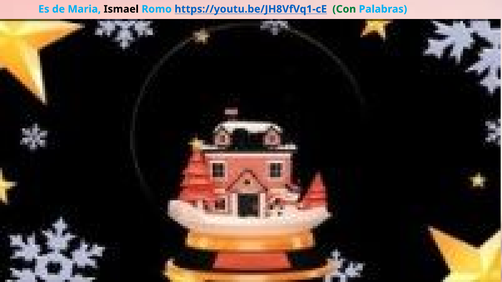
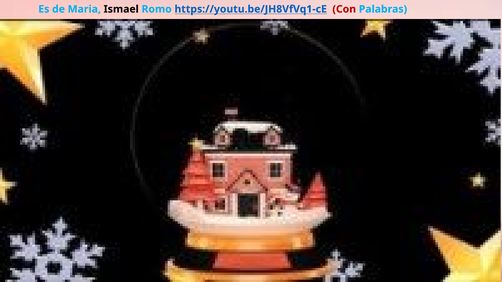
Con colour: green -> red
